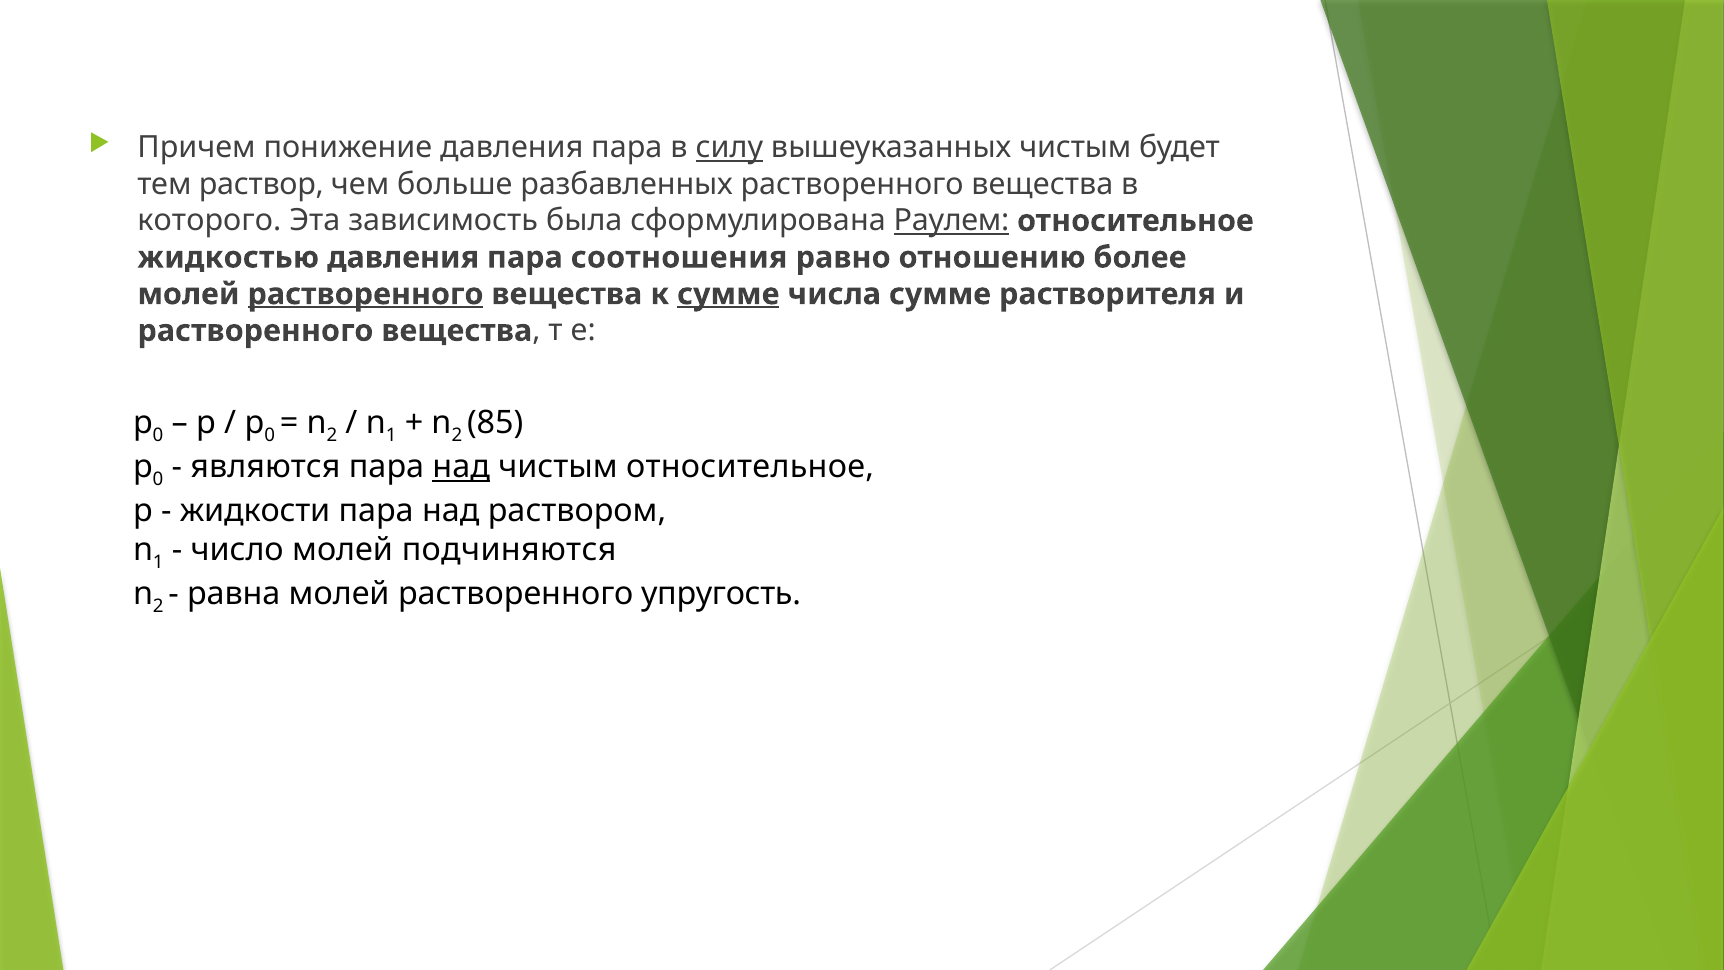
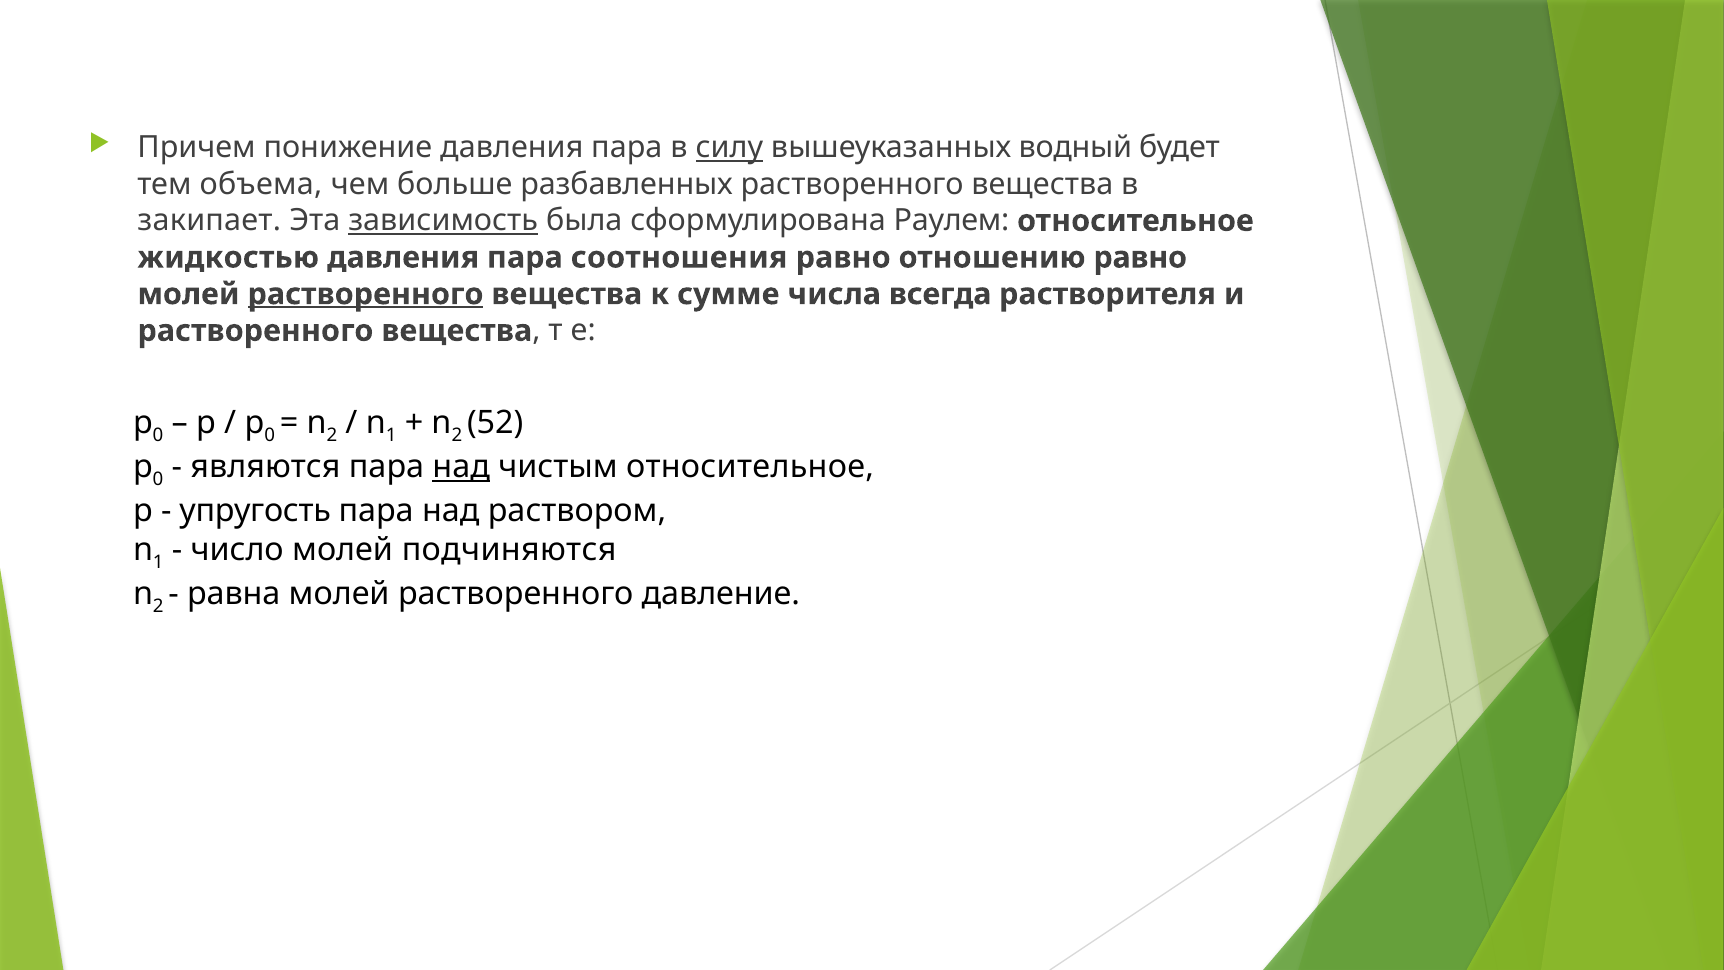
вышеуказанных чистым: чистым -> водный
раствор: раствор -> объема
которого: которого -> закипает
зависимость underline: none -> present
Раулем underline: present -> none
отношению более: более -> равно
сумме at (728, 294) underline: present -> none
числа сумме: сумме -> всегда
85: 85 -> 52
жидкости: жидкости -> упругость
упругость: упругость -> давление
